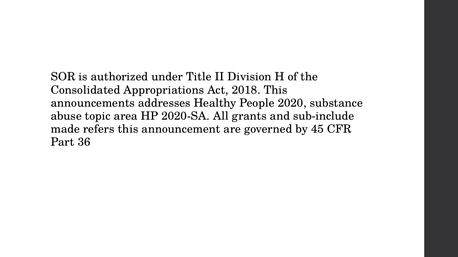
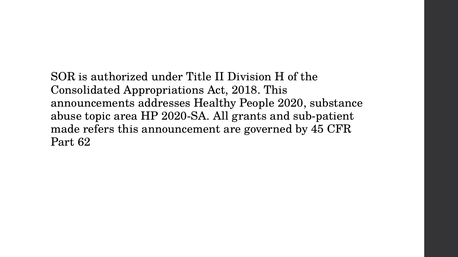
sub-include: sub-include -> sub-patient
36: 36 -> 62
